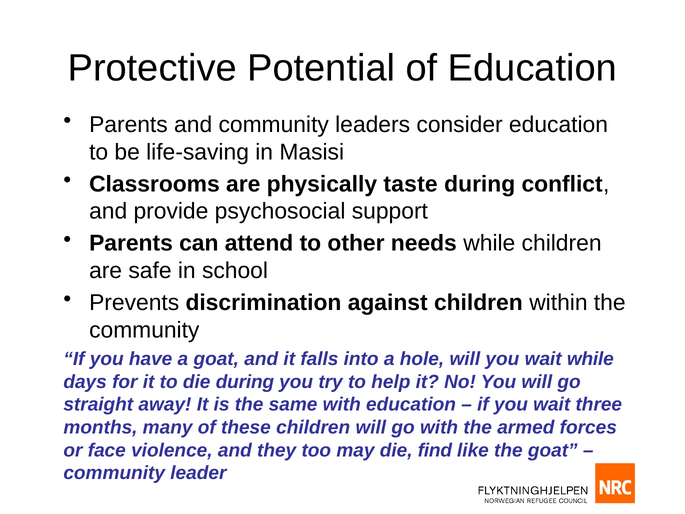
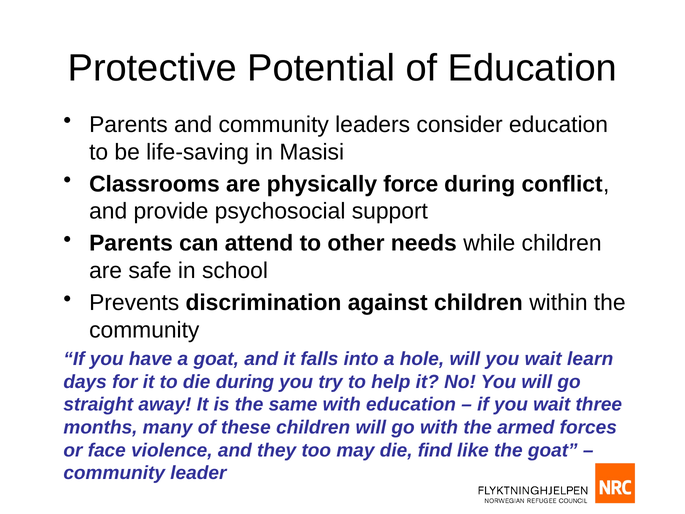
taste: taste -> force
wait while: while -> learn
